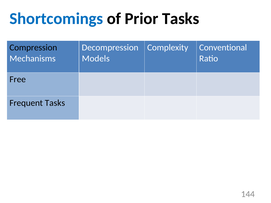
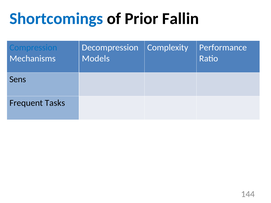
Prior Tasks: Tasks -> Fallin
Compression colour: black -> blue
Conventional: Conventional -> Performance
Free: Free -> Sens
